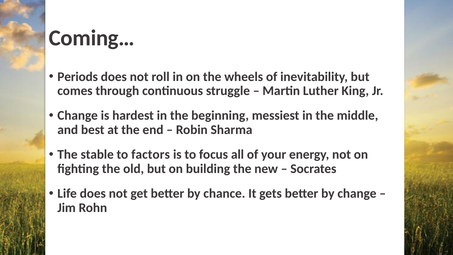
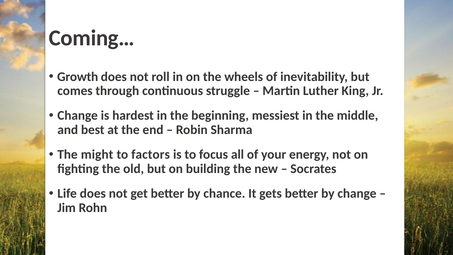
Periods: Periods -> Growth
stable: stable -> might
